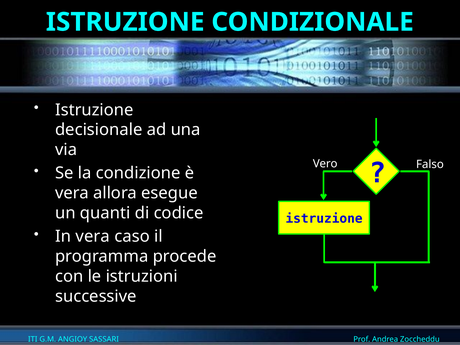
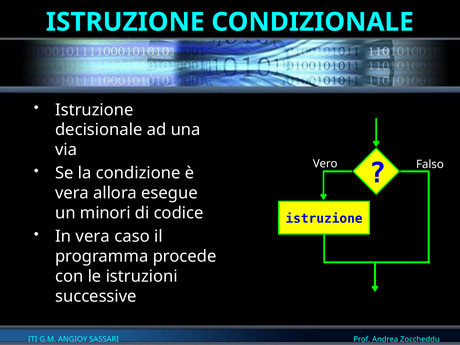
quanti: quanti -> minori
